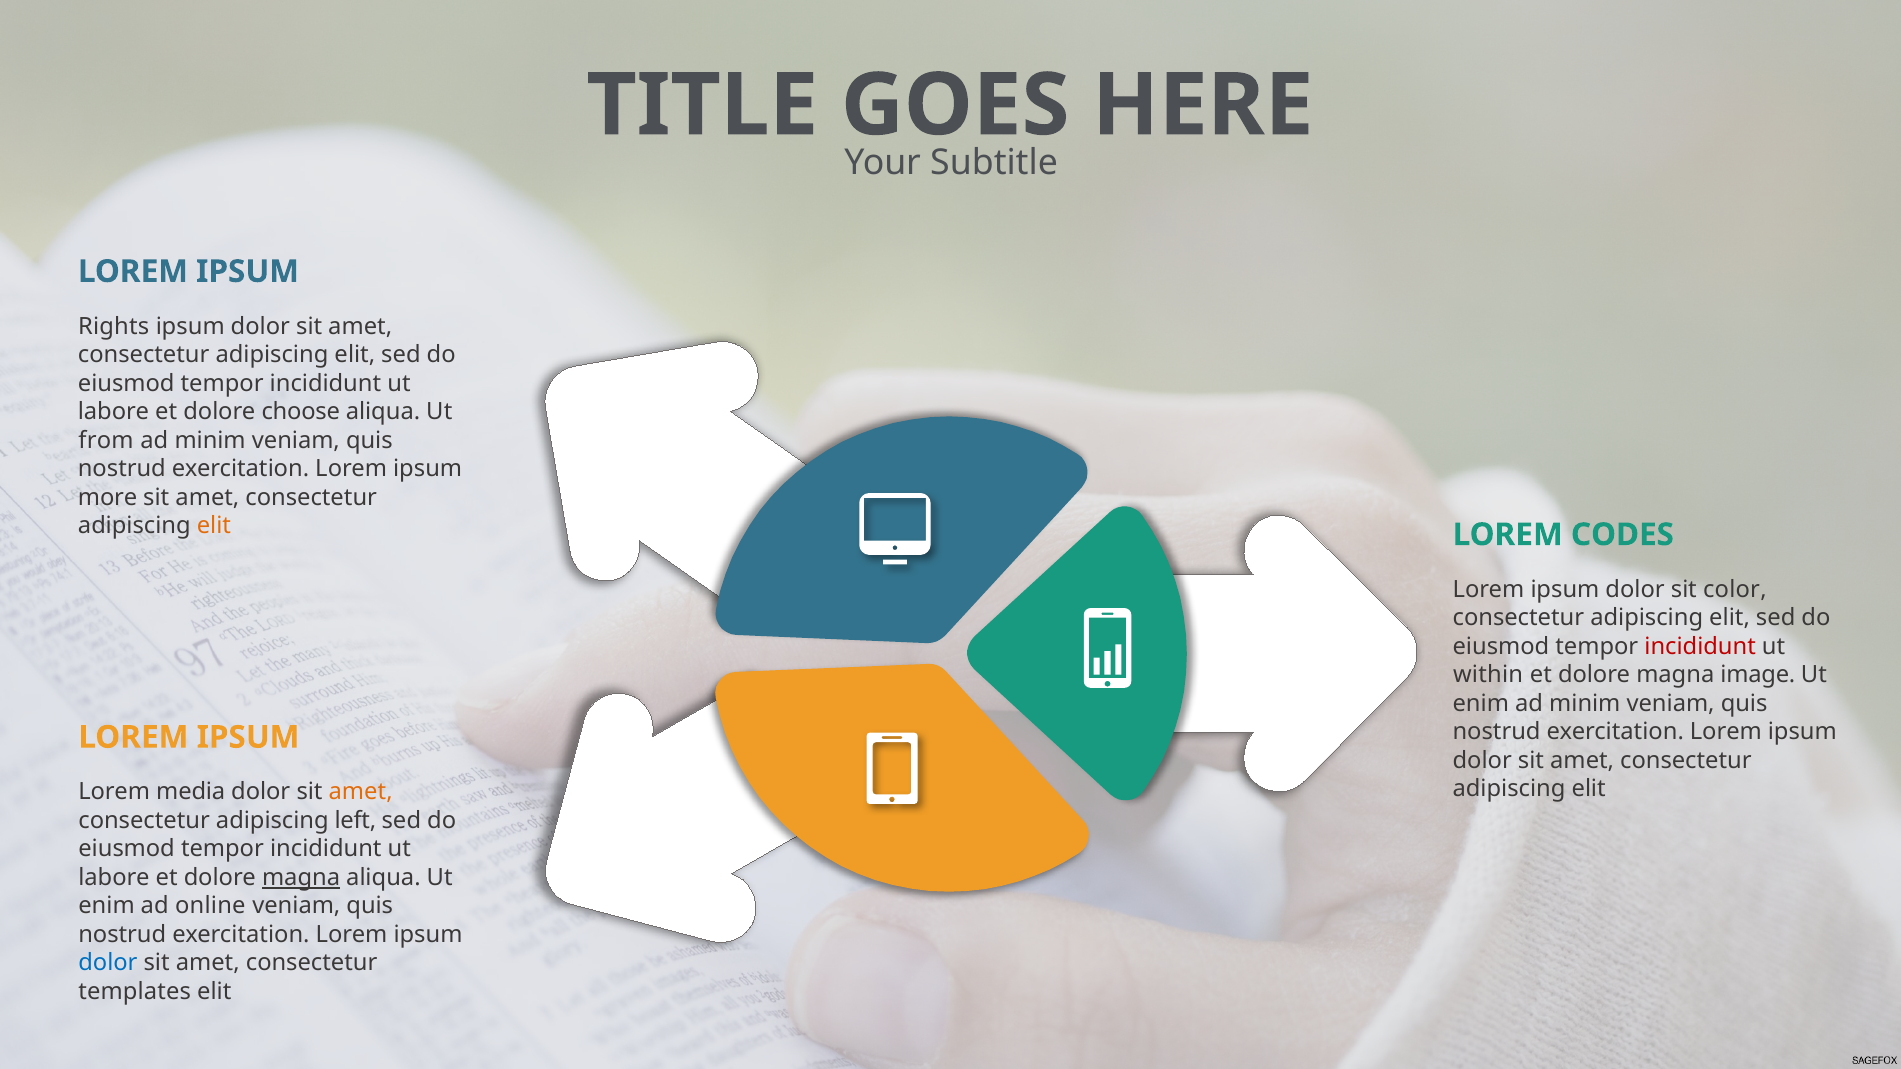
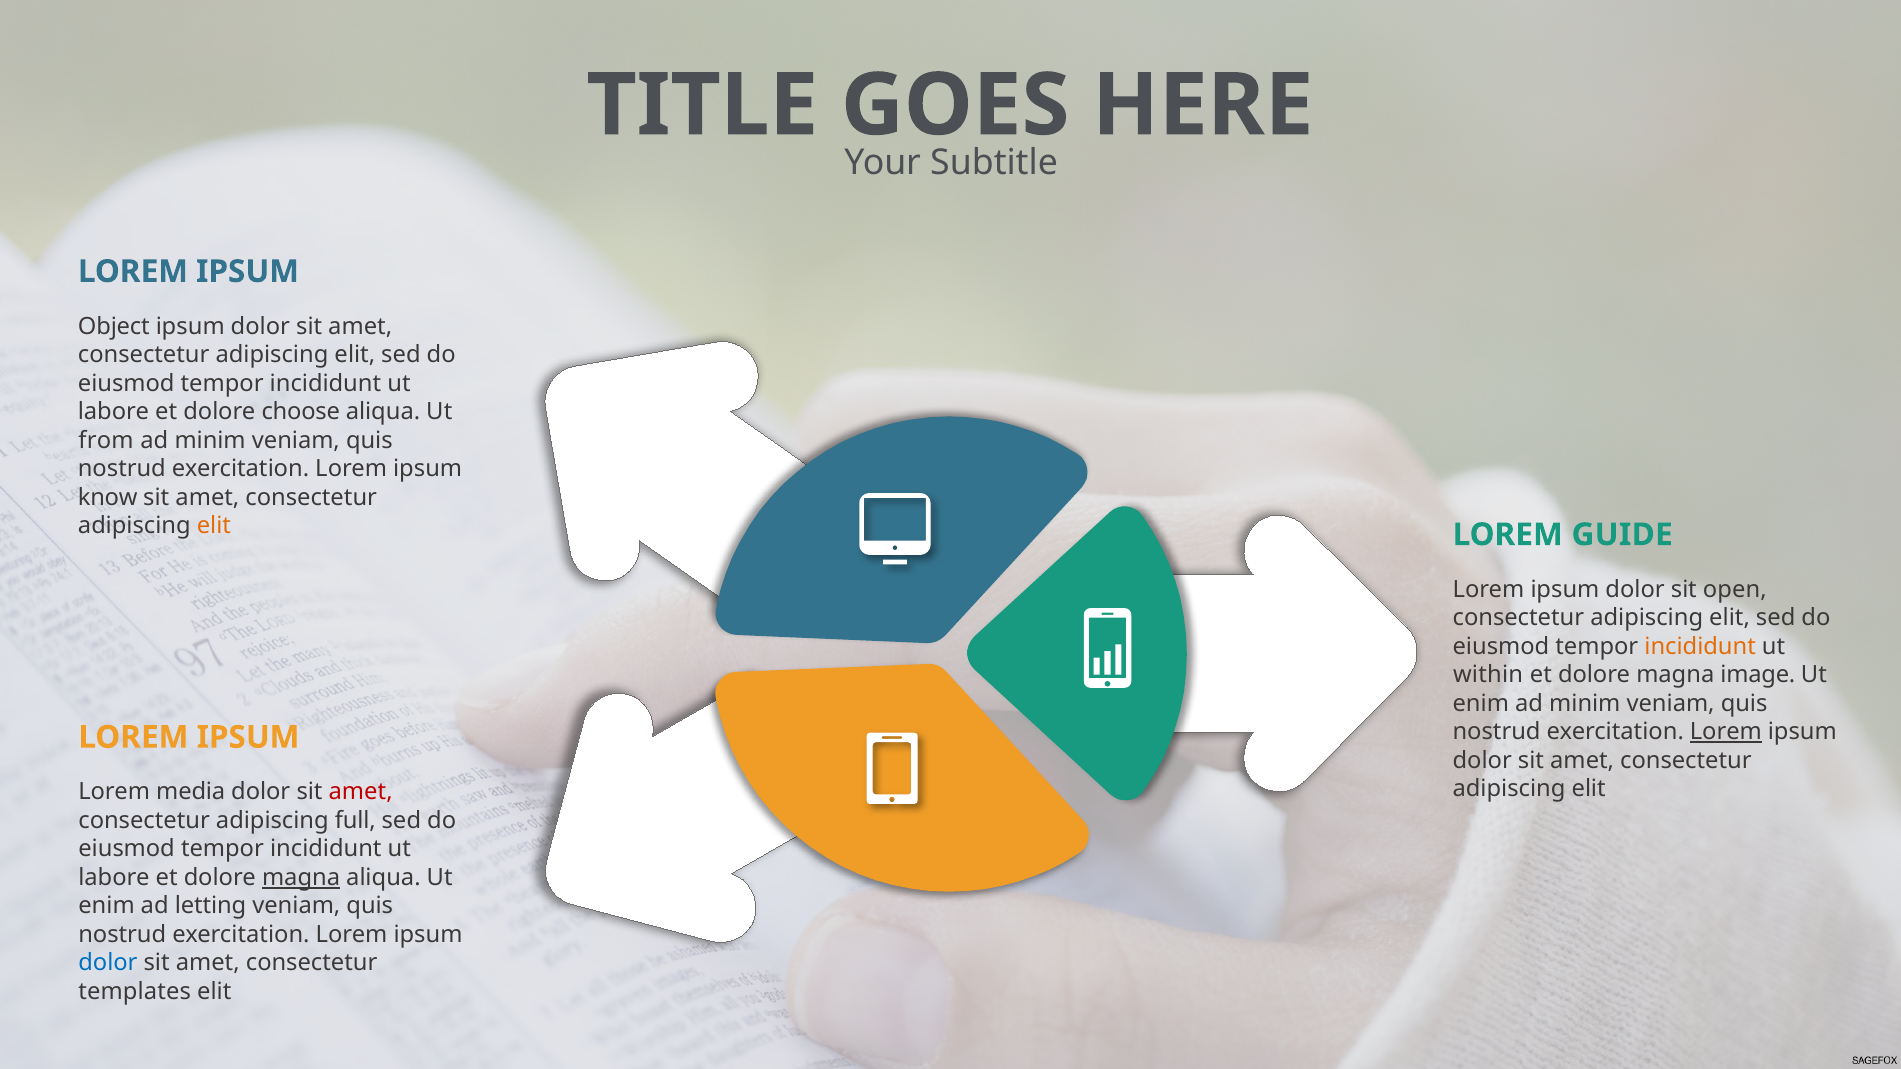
Rights: Rights -> Object
more: more -> know
CODES: CODES -> GUIDE
color: color -> open
incididunt at (1700, 647) colour: red -> orange
Lorem at (1726, 732) underline: none -> present
amet at (361, 792) colour: orange -> red
left: left -> full
online: online -> letting
